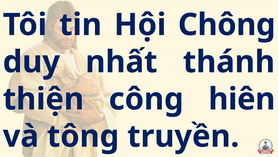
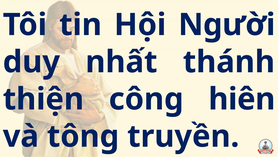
Chông: Chông -> Người
